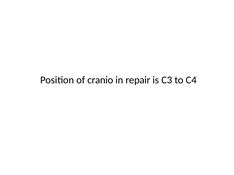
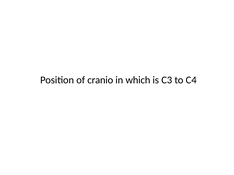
repair: repair -> which
